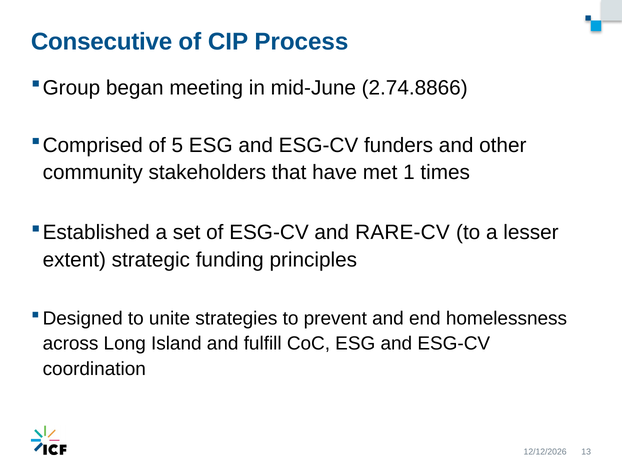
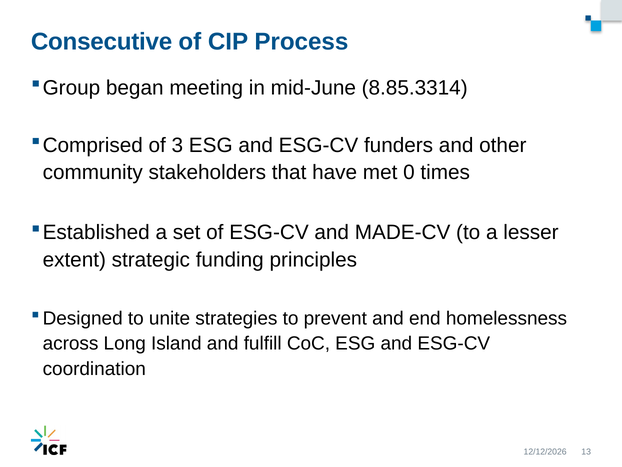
2.74.8866: 2.74.8866 -> 8.85.3314
5: 5 -> 3
1: 1 -> 0
RARE-CV: RARE-CV -> MADE-CV
